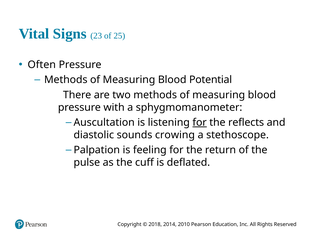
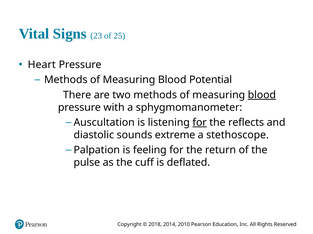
Often: Often -> Heart
blood at (262, 95) underline: none -> present
crowing: crowing -> extreme
